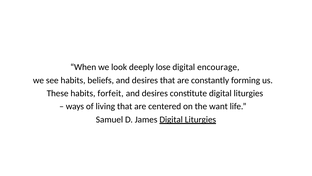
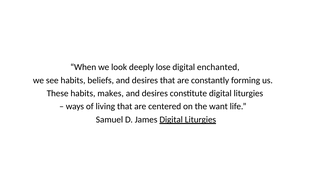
encourage: encourage -> enchanted
forfeit: forfeit -> makes
